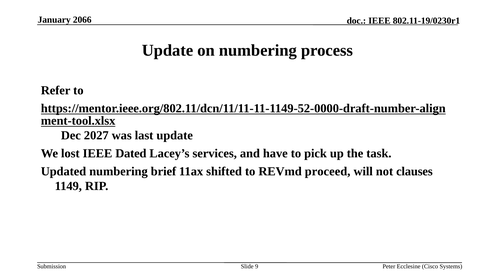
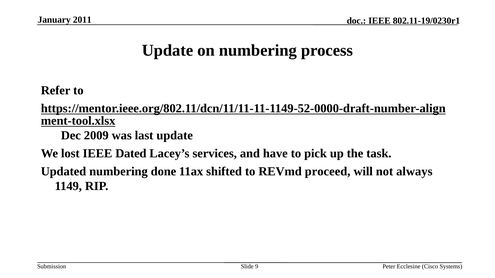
2066: 2066 -> 2011
2027: 2027 -> 2009
brief: brief -> done
clauses: clauses -> always
